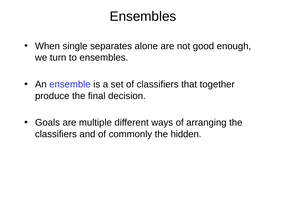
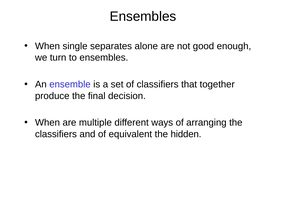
Goals at (47, 122): Goals -> When
commonly: commonly -> equivalent
